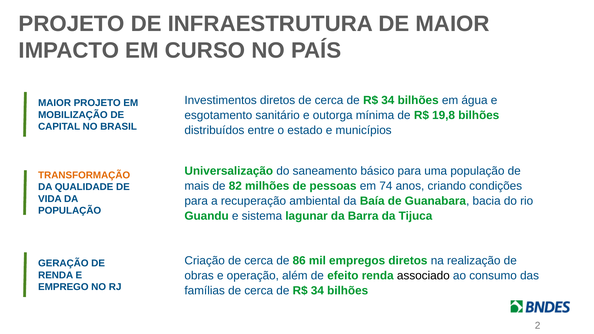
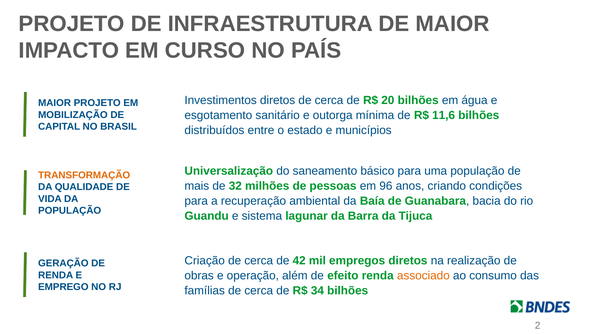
34 at (388, 100): 34 -> 20
19,8: 19,8 -> 11,6
82: 82 -> 32
74: 74 -> 96
86: 86 -> 42
associado colour: black -> orange
